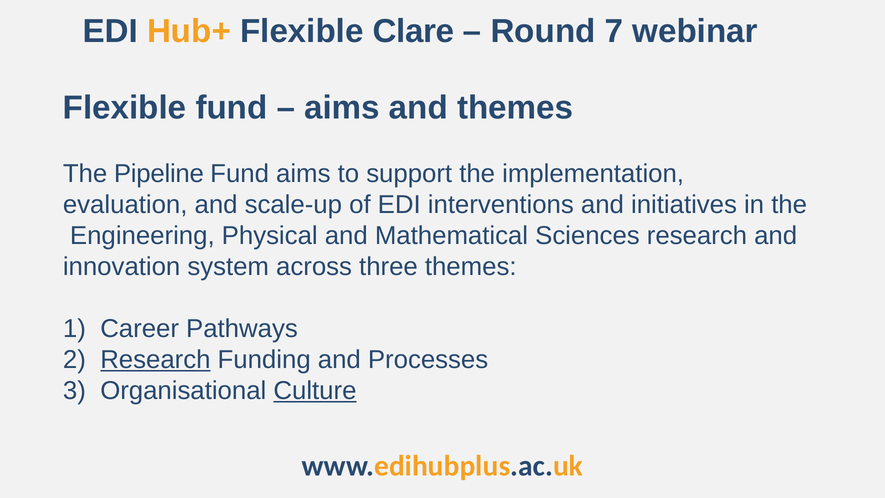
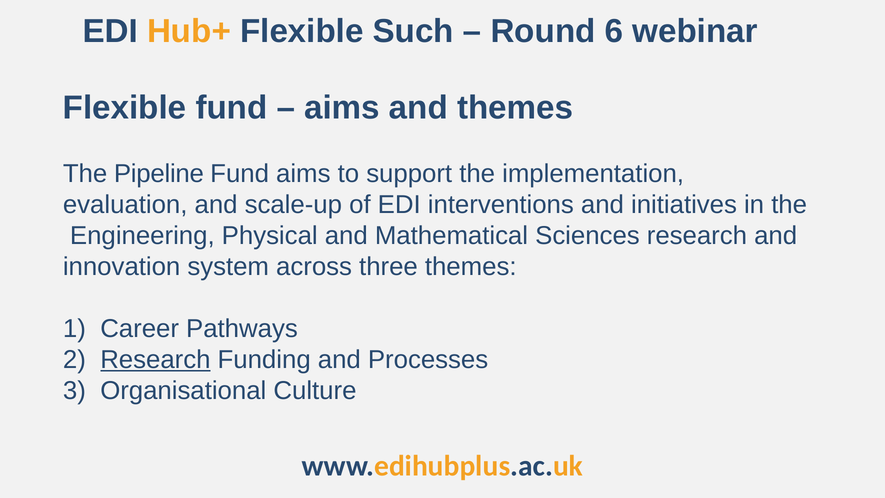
Clare: Clare -> Such
7: 7 -> 6
Culture underline: present -> none
